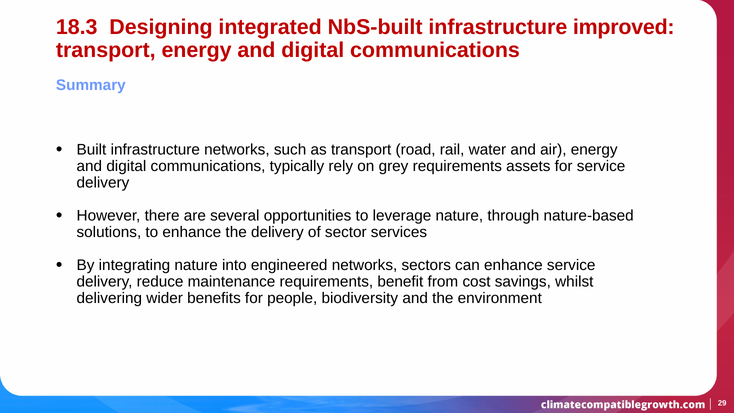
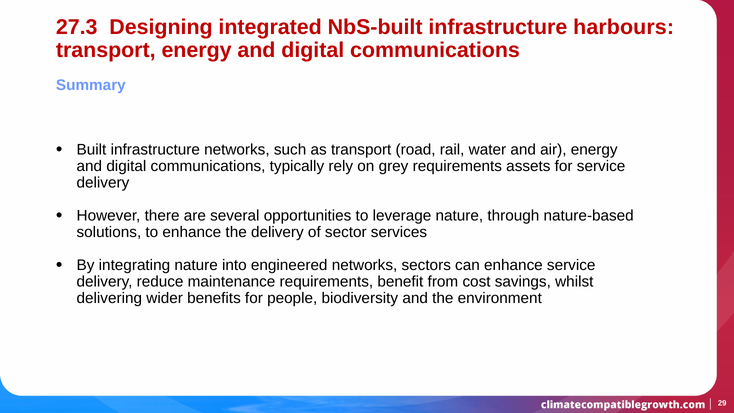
18.3: 18.3 -> 27.3
improved: improved -> harbours
